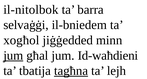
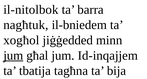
selvaġġi: selvaġġi -> nagħtuk
Id-waħdieni: Id-waħdieni -> Id-inqajjem
tagħna underline: present -> none
lejh: lejh -> bija
